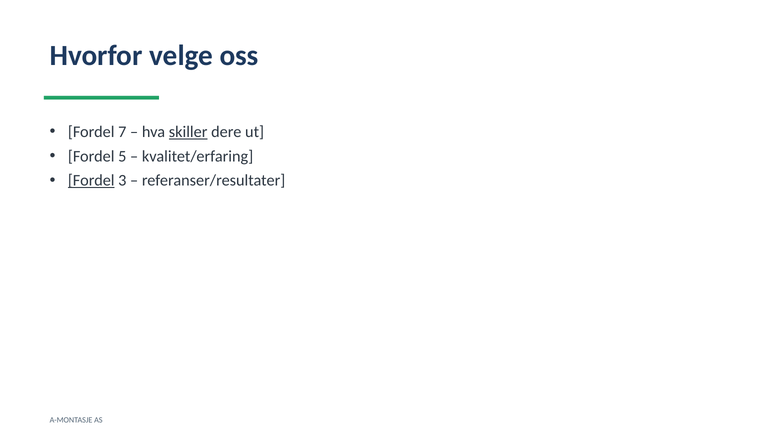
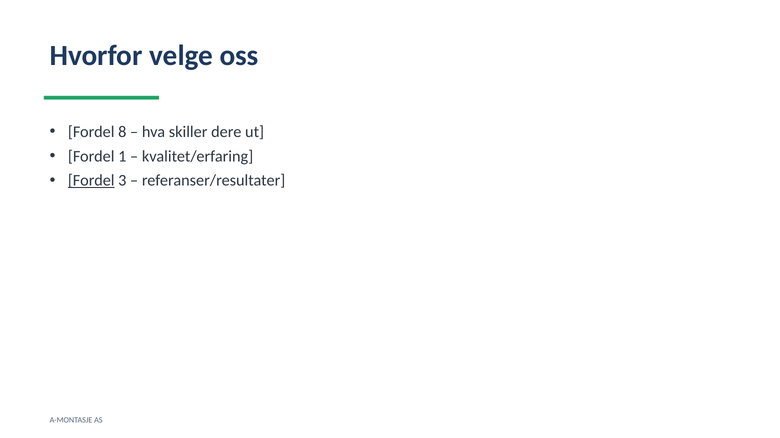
7: 7 -> 8
skiller underline: present -> none
5: 5 -> 1
